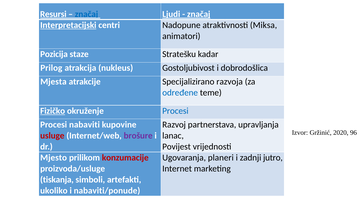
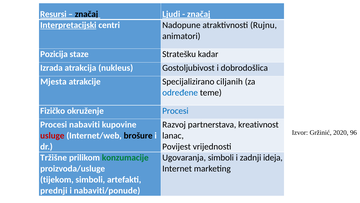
značaj at (86, 14) colour: blue -> black
Miksa: Miksa -> Rujnu
Prilog: Prilog -> Izrada
razvoja: razvoja -> ciljanih
Fizičko underline: present -> none
upravljanja: upravljanja -> kreativnost
brošure colour: purple -> black
Mjesto: Mjesto -> Tržišne
konzumacije colour: red -> green
Ugovaranja planeri: planeri -> simboli
jutro: jutro -> ideja
tiskanja: tiskanja -> tijekom
ukoliko: ukoliko -> prednji
